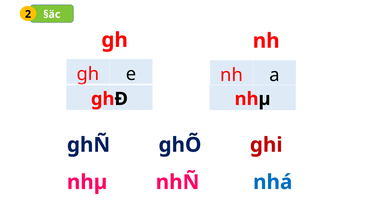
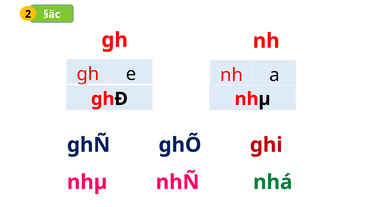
nhá colour: blue -> green
